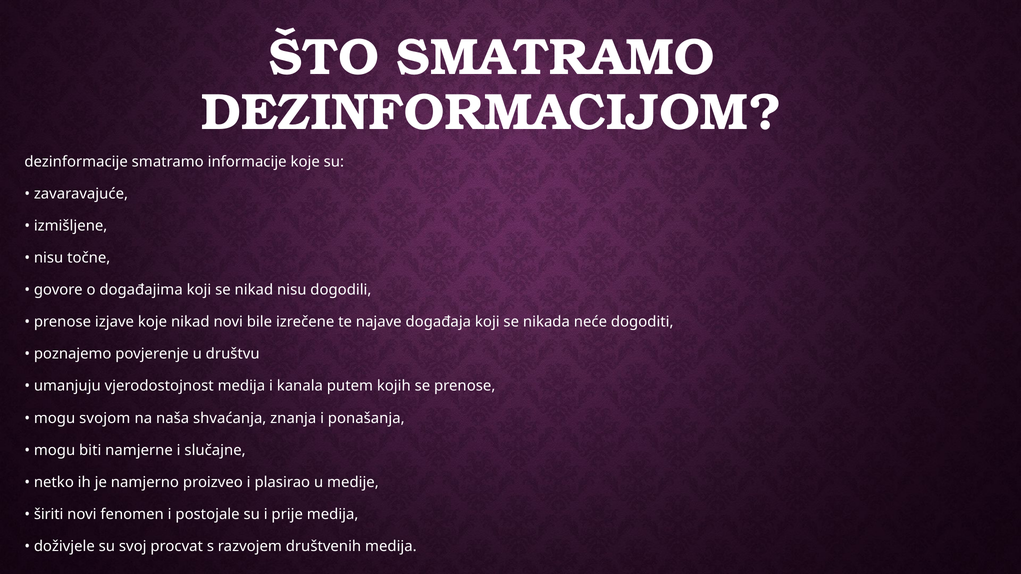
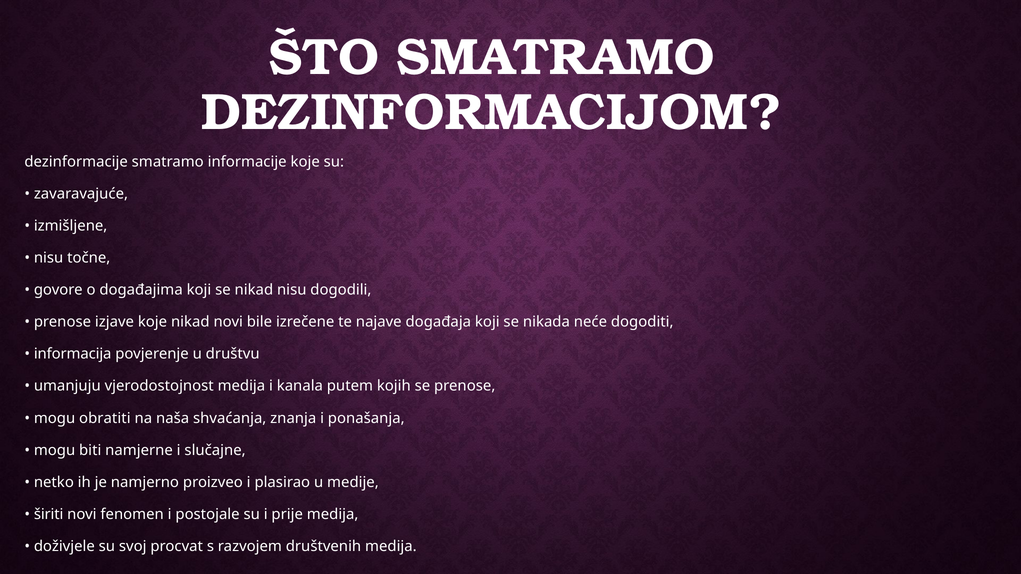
poznajemo: poznajemo -> informacija
svojom: svojom -> obratiti
